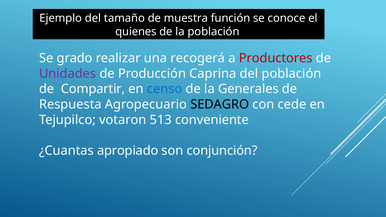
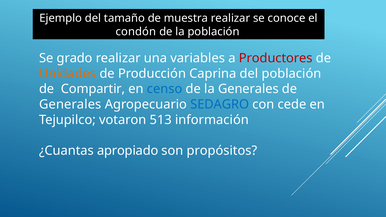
muestra función: función -> realizar
quienes: quienes -> condón
recogerá: recogerá -> variables
Unidades colour: purple -> orange
Respuesta at (70, 104): Respuesta -> Generales
SEDAGRO colour: black -> blue
conveniente: conveniente -> información
conjunción: conjunción -> propósitos
